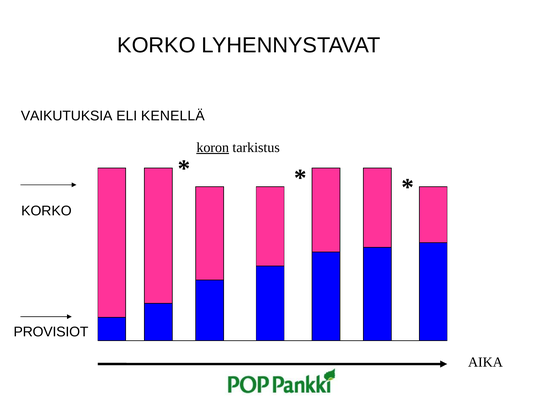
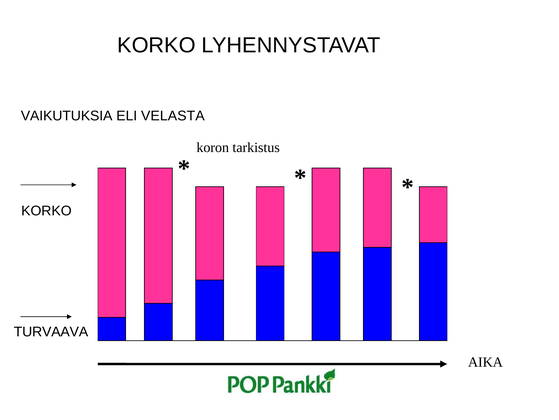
KENELLÄ: KENELLÄ -> VELASTA
koron underline: present -> none
PROVISIOT: PROVISIOT -> TURVAAVA
